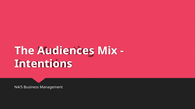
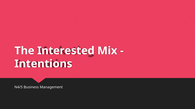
Audiences: Audiences -> Interested
